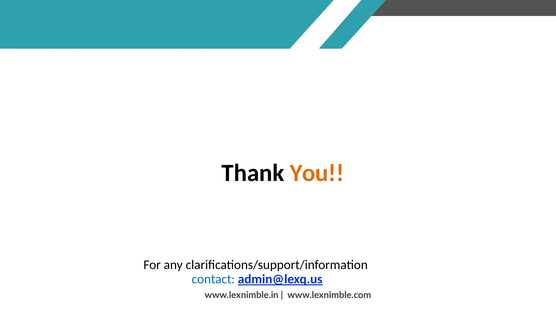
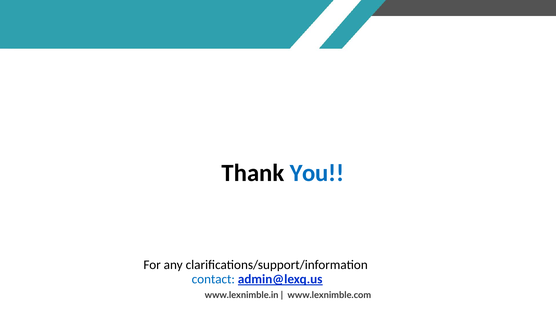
You colour: orange -> blue
